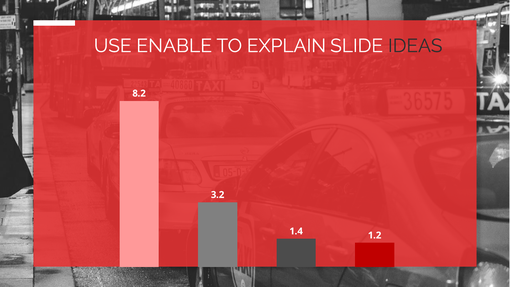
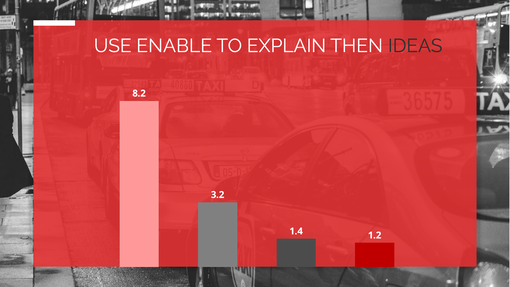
SLIDE: SLIDE -> THEN
